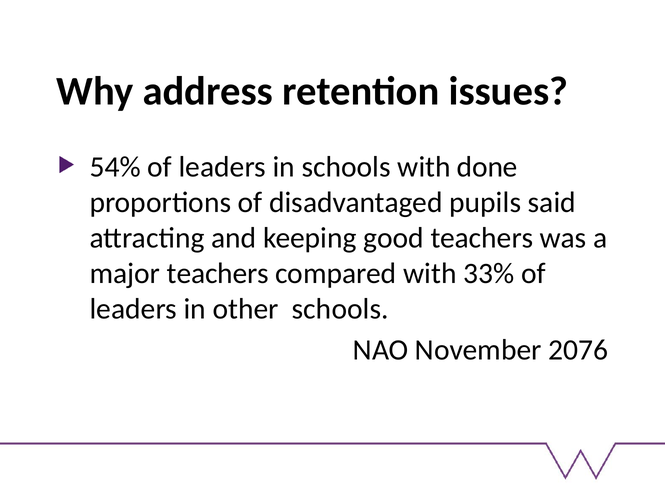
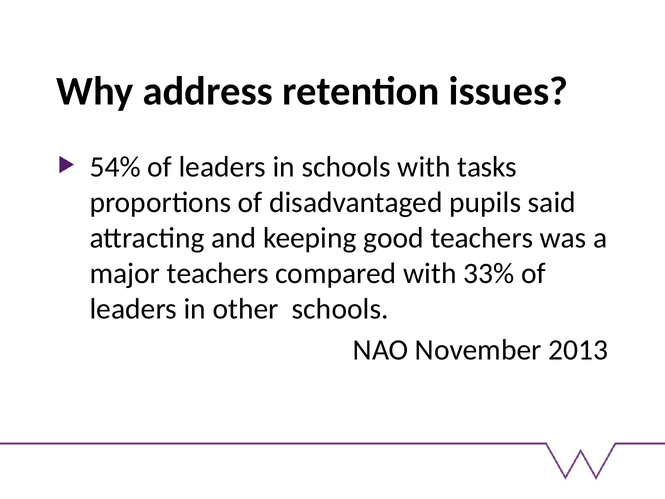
done: done -> tasks
2076: 2076 -> 2013
